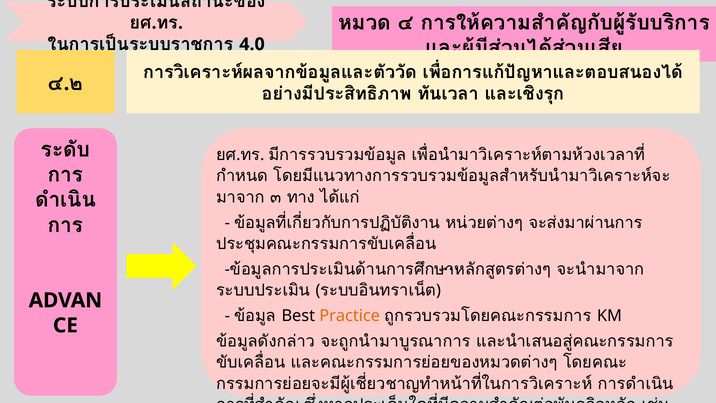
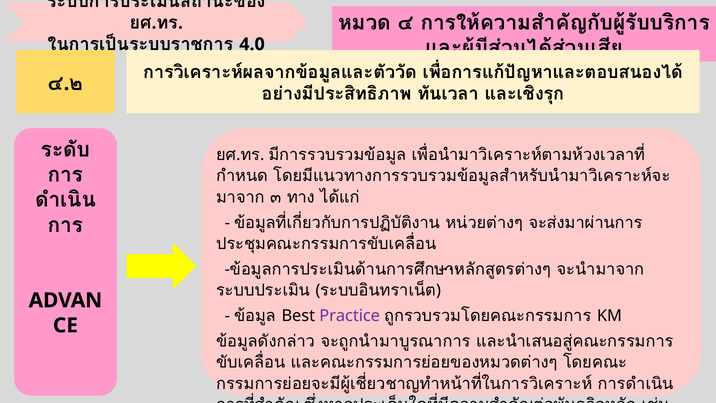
Practice colour: orange -> purple
